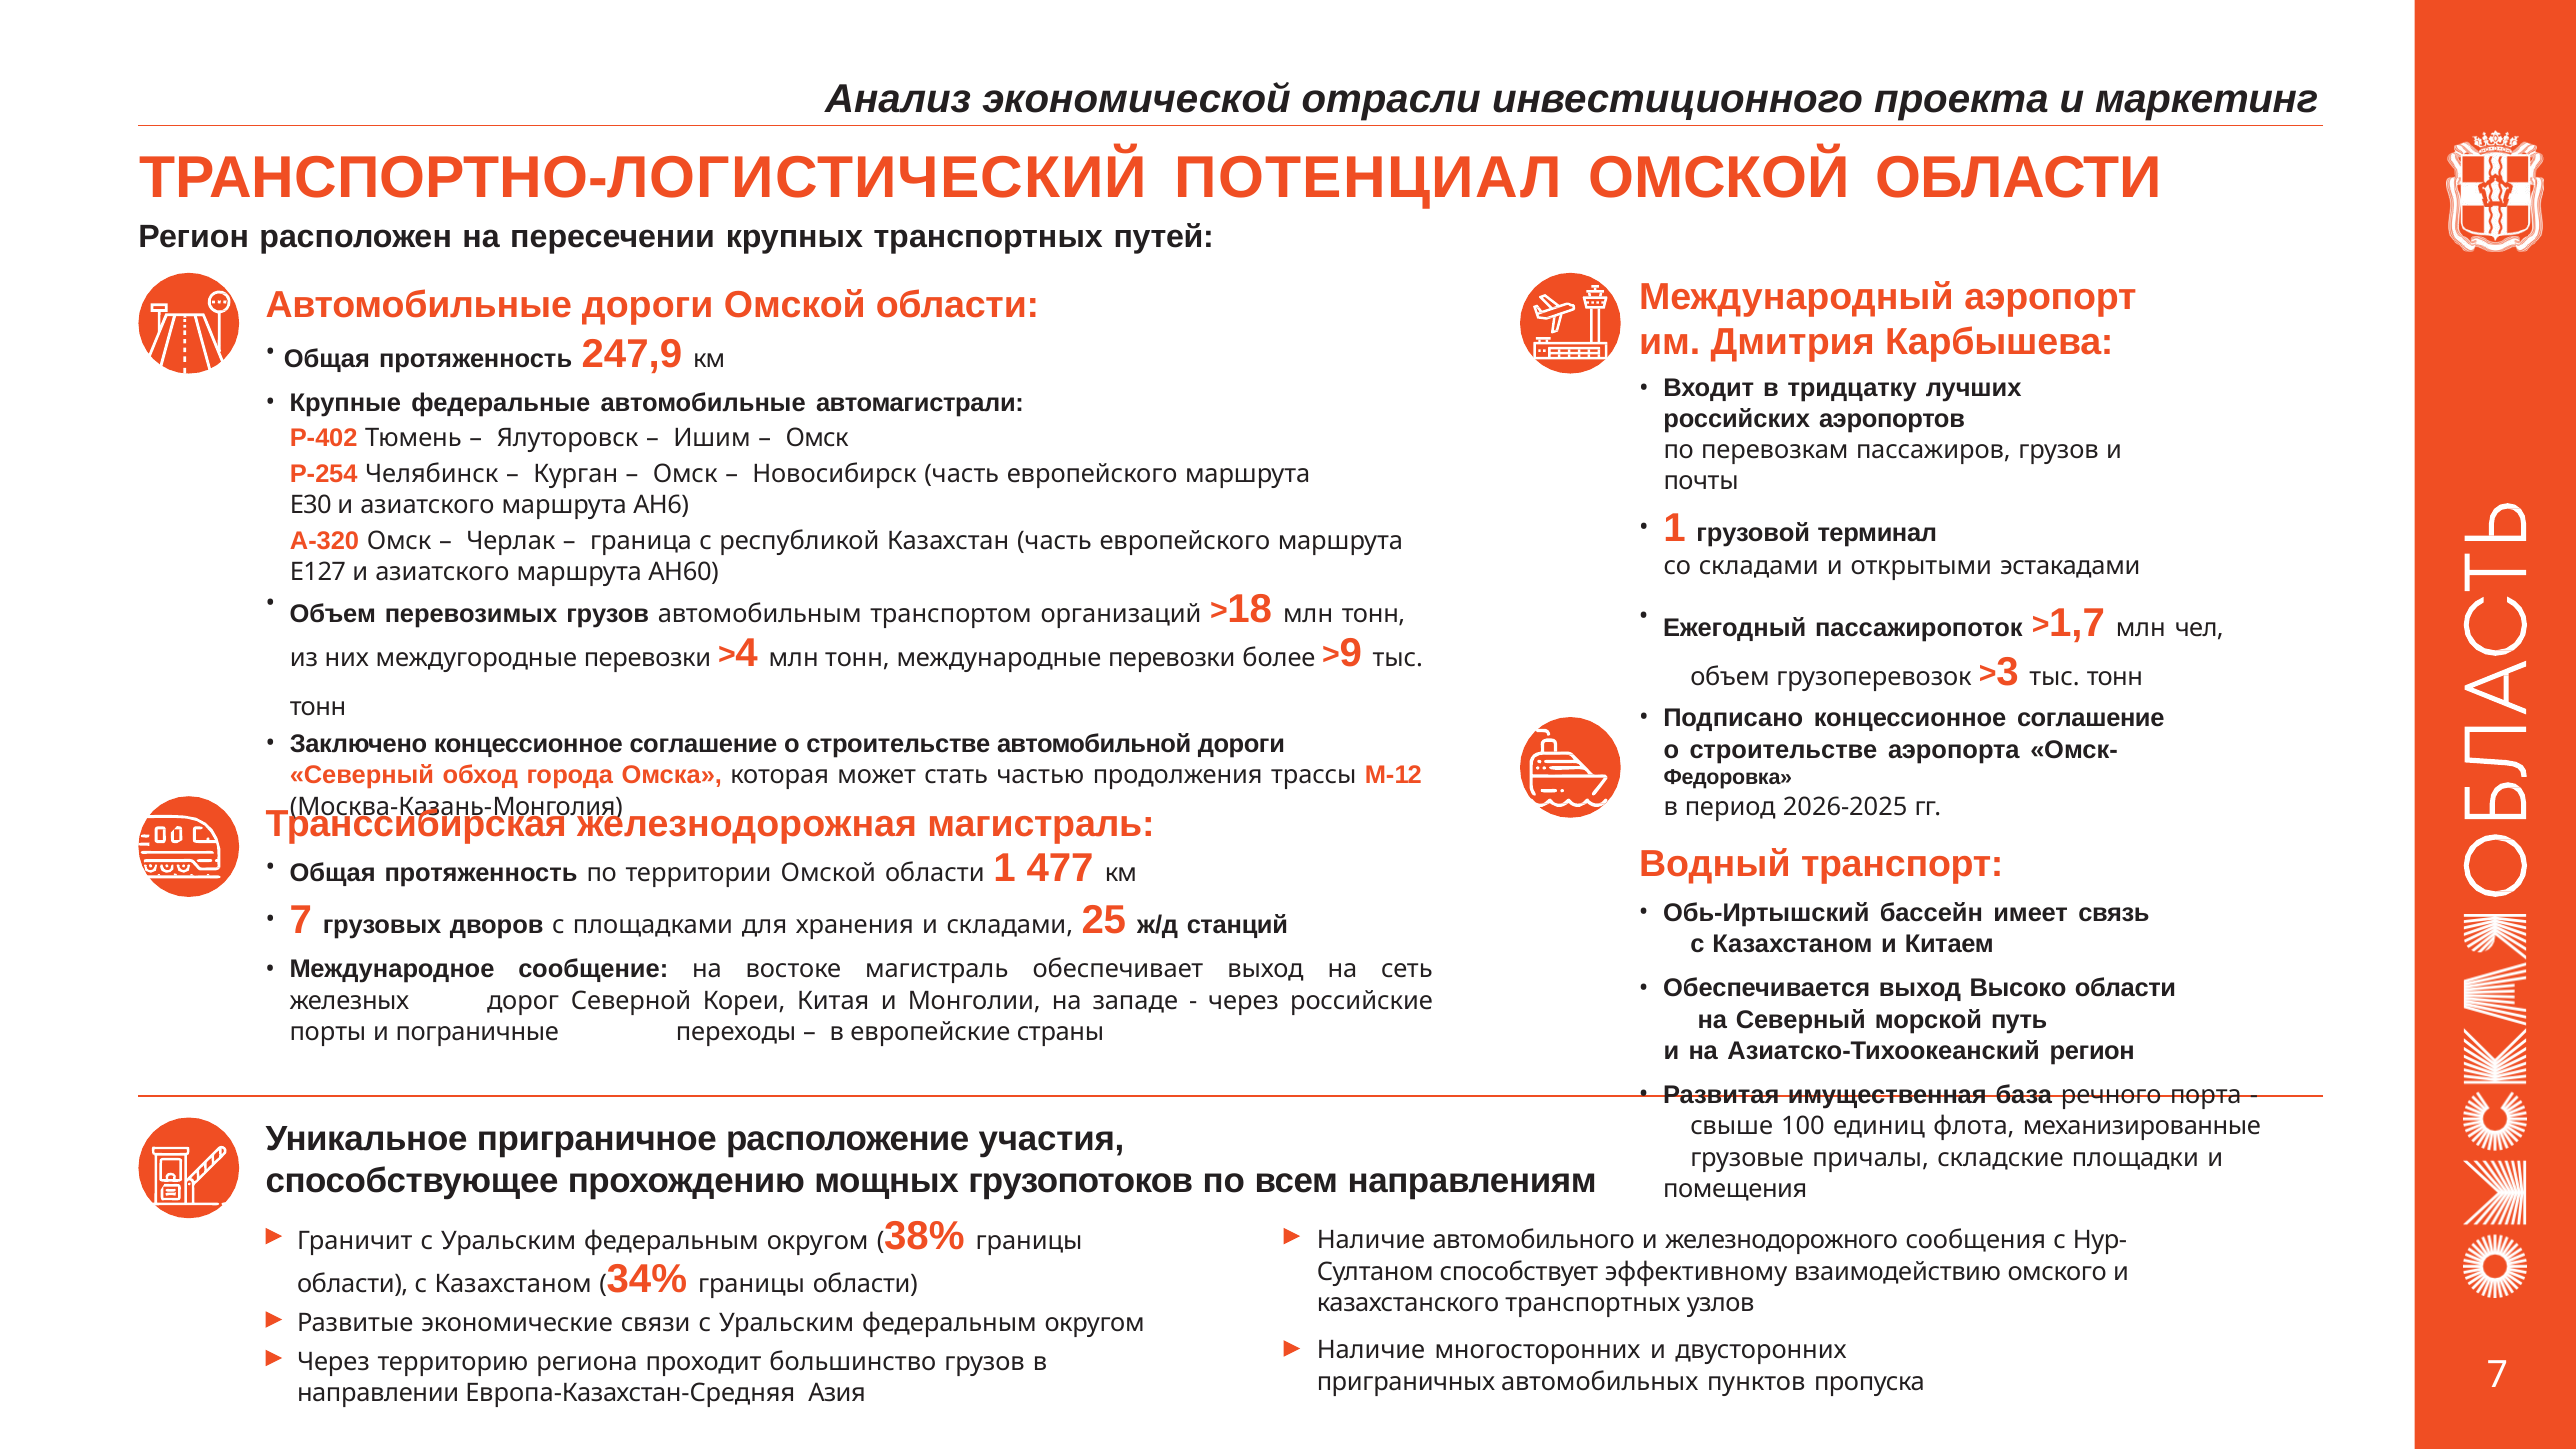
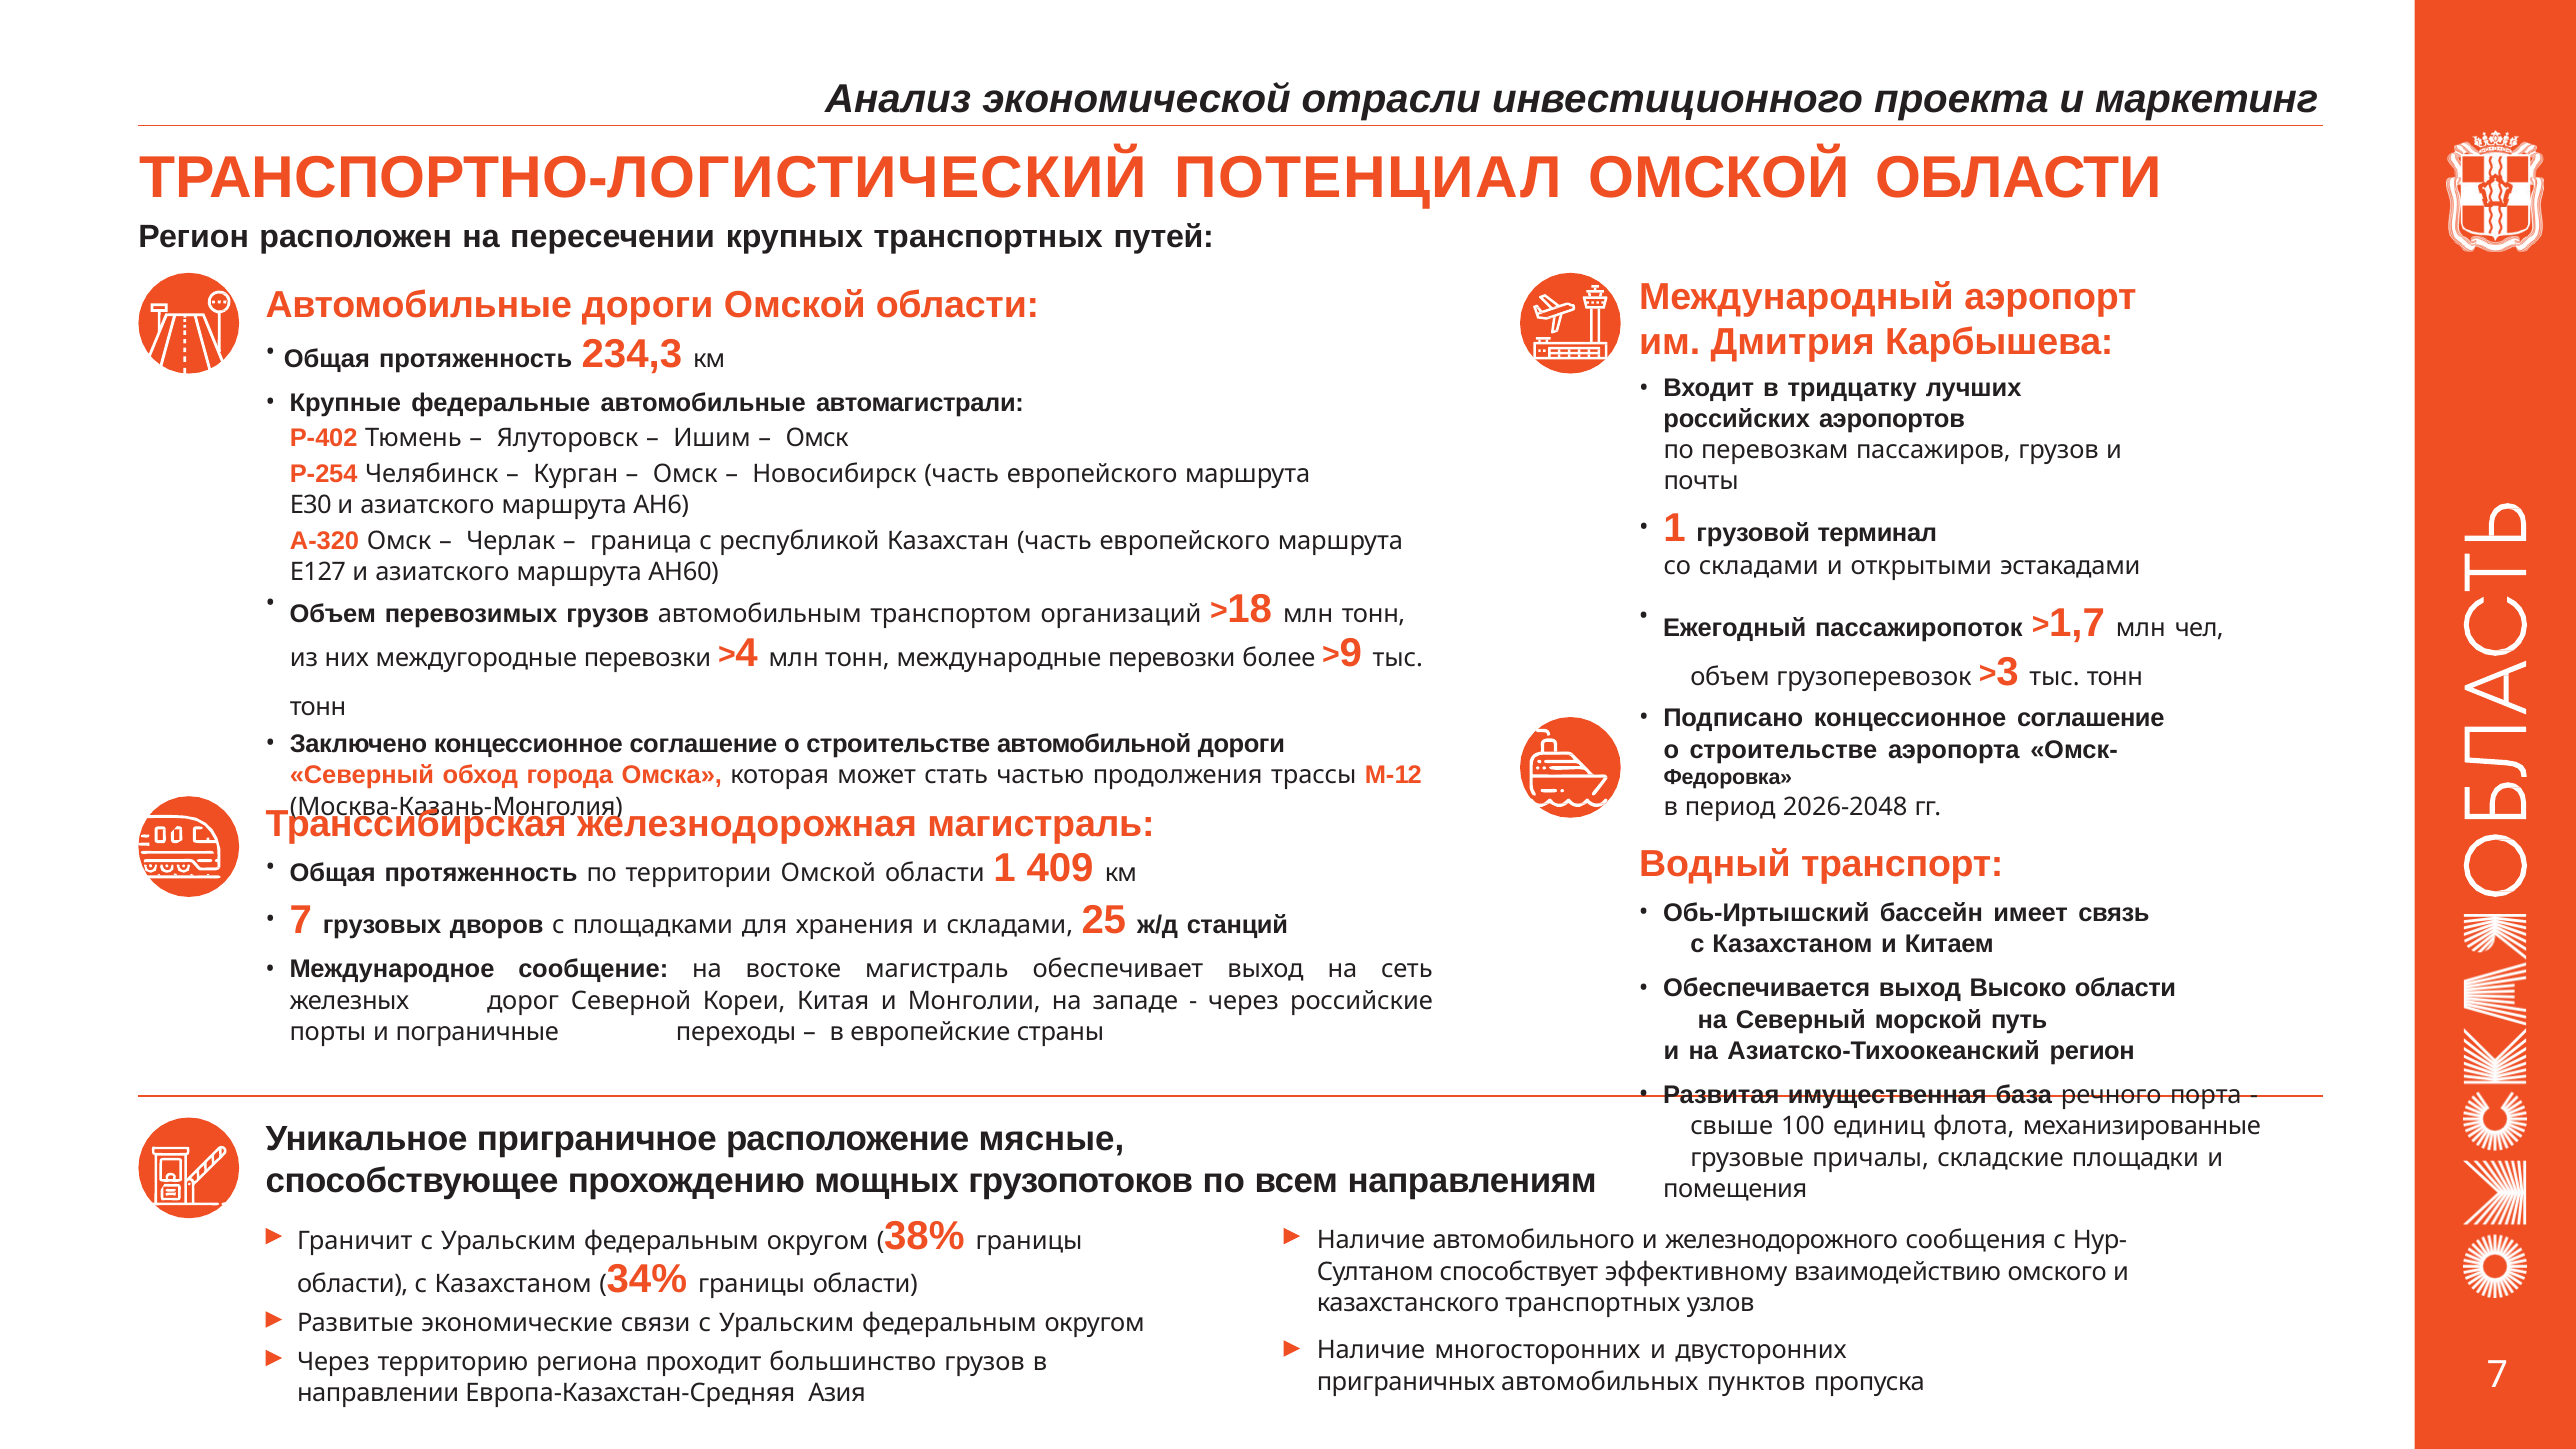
247,9: 247,9 -> 234,3
2026-2025: 2026-2025 -> 2026-2048
477: 477 -> 409
участия: участия -> мясные
